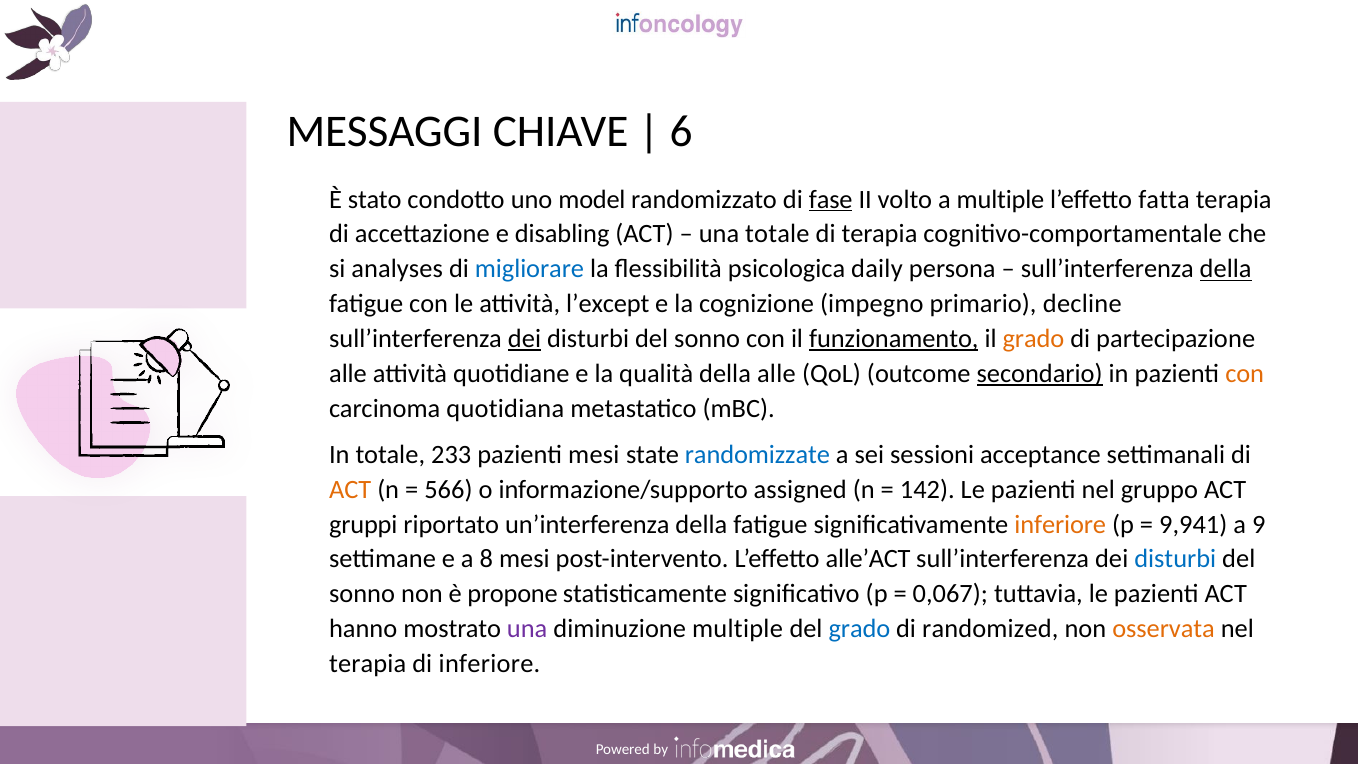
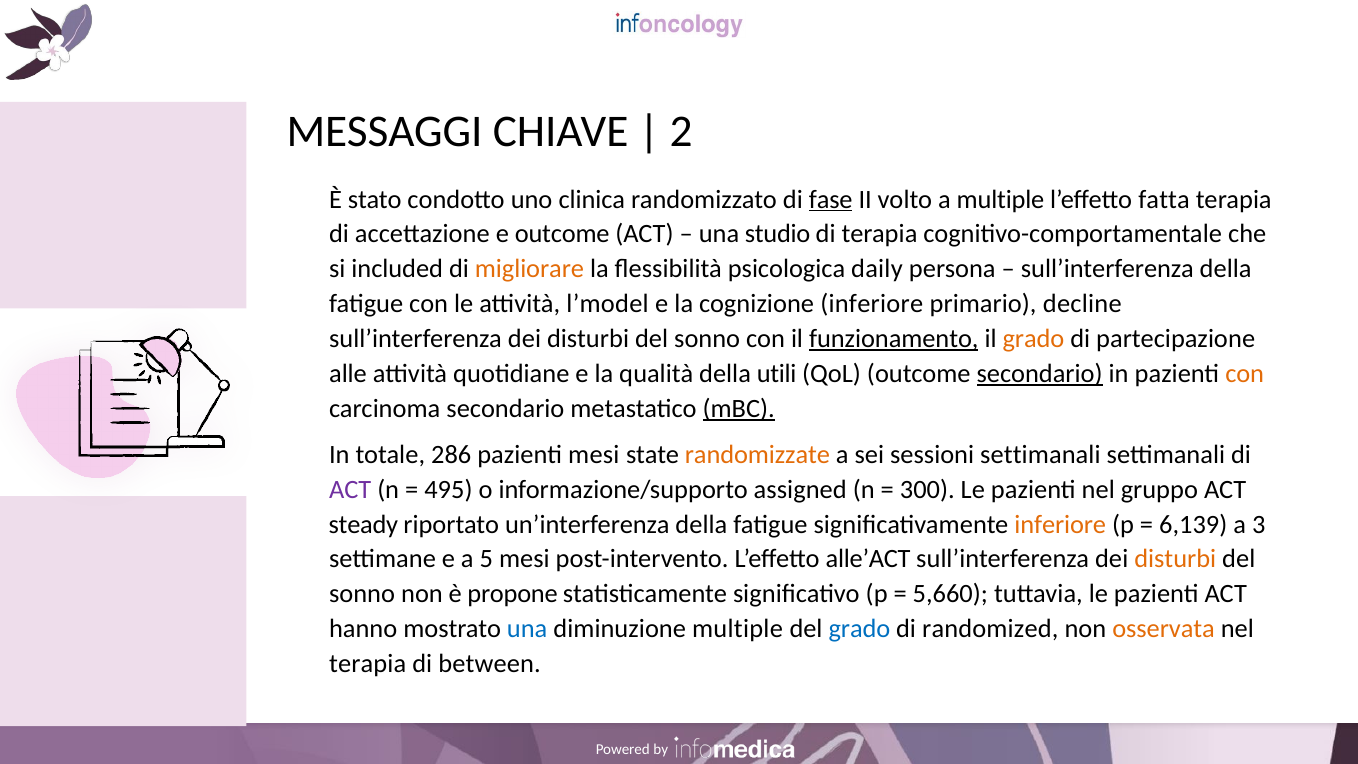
6: 6 -> 2
model: model -> clinica
e disabling: disabling -> outcome
una totale: totale -> studio
analyses: analyses -> included
migliorare colour: blue -> orange
della at (1226, 269) underline: present -> none
l’except: l’except -> l’model
cognizione impegno: impegno -> inferiore
dei at (525, 339) underline: present -> none
della alle: alle -> utili
carcinoma quotidiana: quotidiana -> secondario
mBC underline: none -> present
233: 233 -> 286
randomizzate colour: blue -> orange
sessioni acceptance: acceptance -> settimanali
ACT at (350, 489) colour: orange -> purple
566: 566 -> 495
142: 142 -> 300
gruppi: gruppi -> steady
9,941: 9,941 -> 6,139
9: 9 -> 3
8: 8 -> 5
disturbi at (1175, 559) colour: blue -> orange
0,067: 0,067 -> 5,660
una at (527, 629) colour: purple -> blue
di inferiore: inferiore -> between
